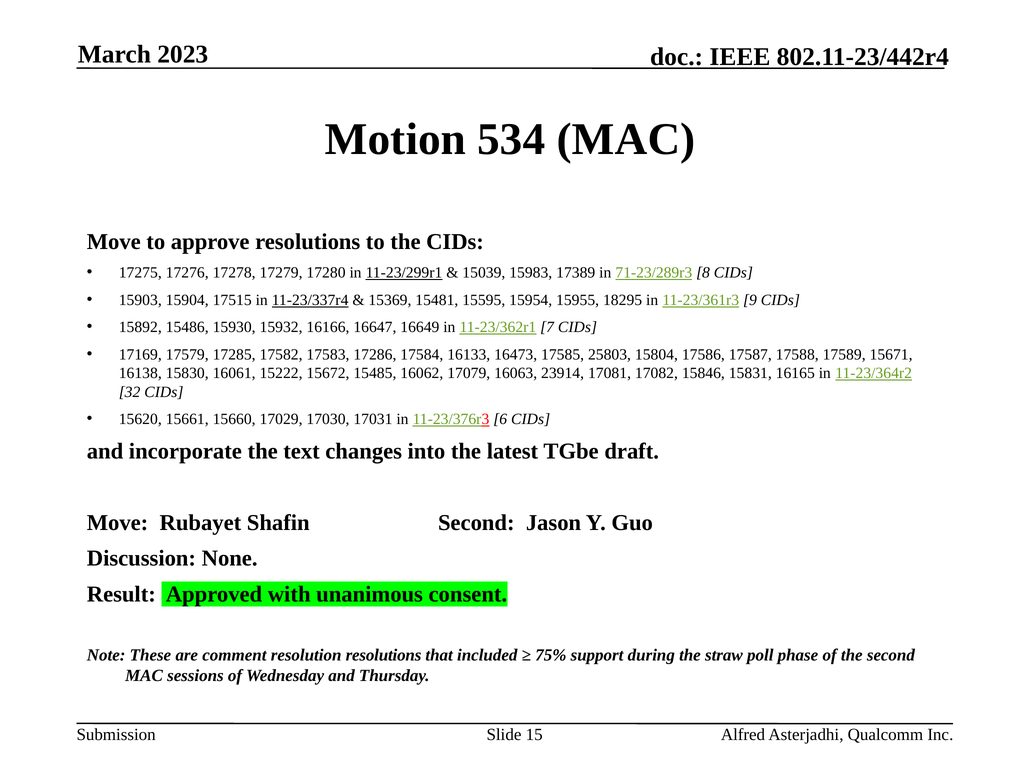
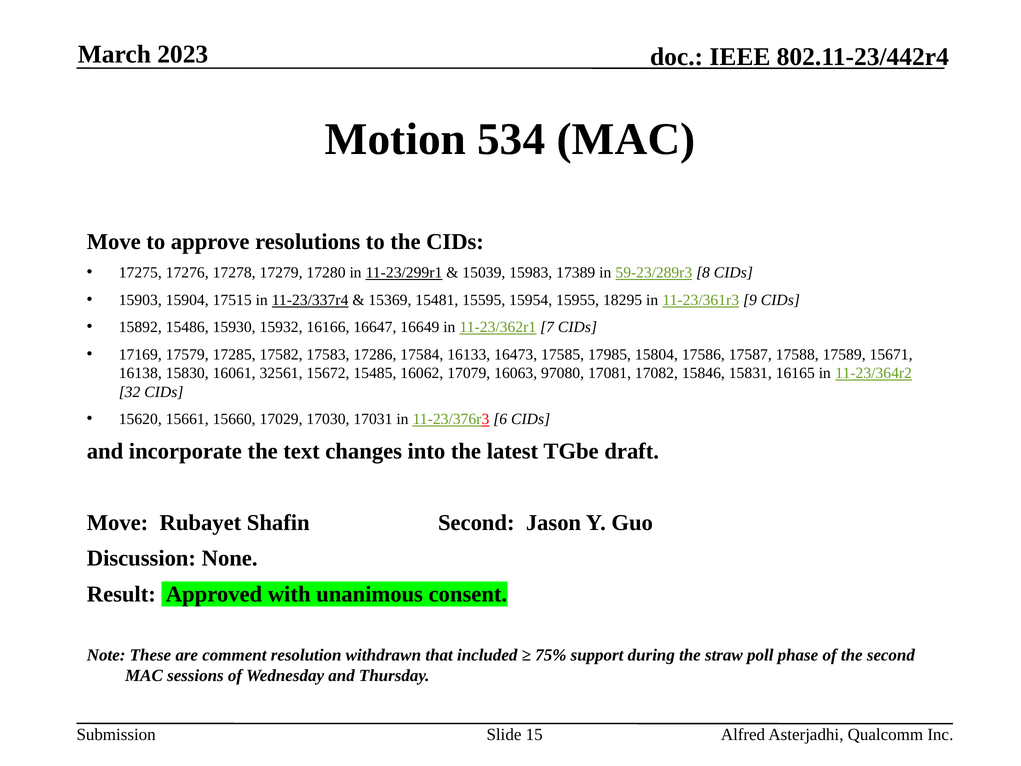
71-23/289r3: 71-23/289r3 -> 59-23/289r3
25803: 25803 -> 17985
15222: 15222 -> 32561
23914: 23914 -> 97080
resolution resolutions: resolutions -> withdrawn
